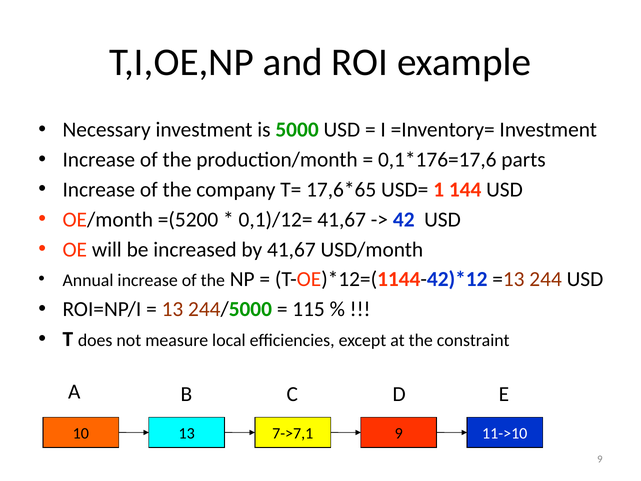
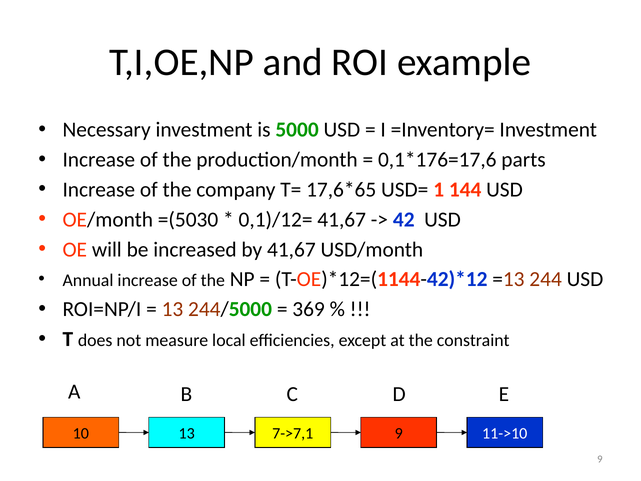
=(5200: =(5200 -> =(5030
115: 115 -> 369
